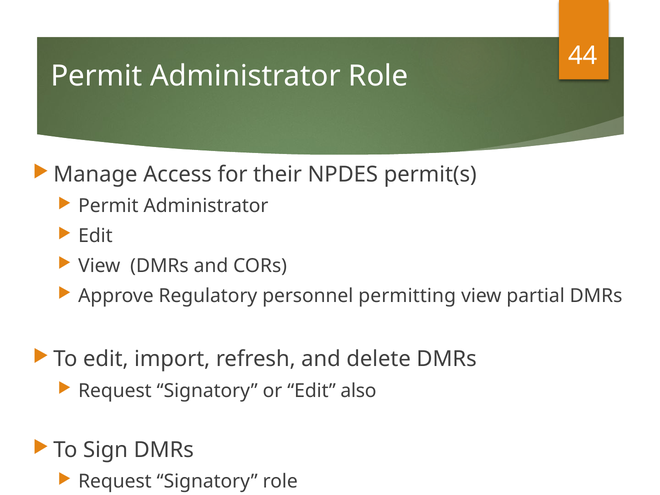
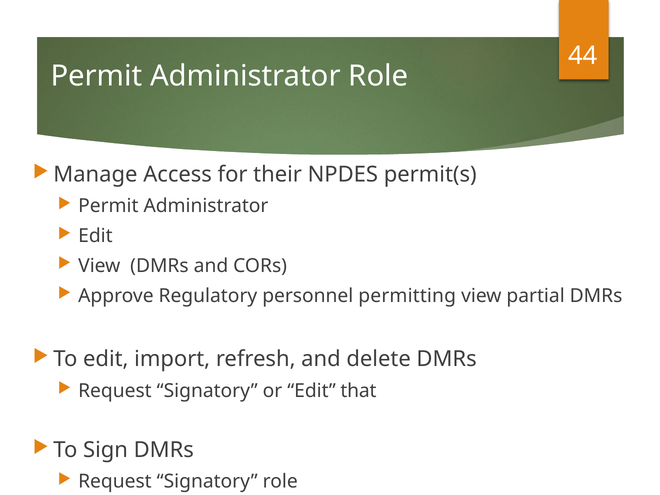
also: also -> that
